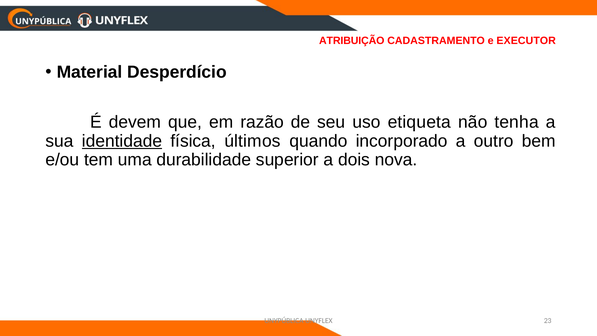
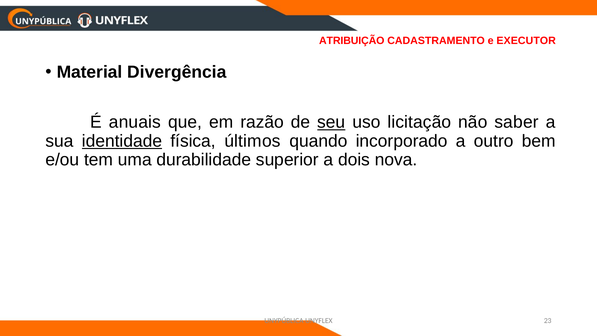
Desperdício: Desperdício -> Divergência
devem: devem -> anuais
seu underline: none -> present
etiqueta: etiqueta -> licitação
tenha: tenha -> saber
